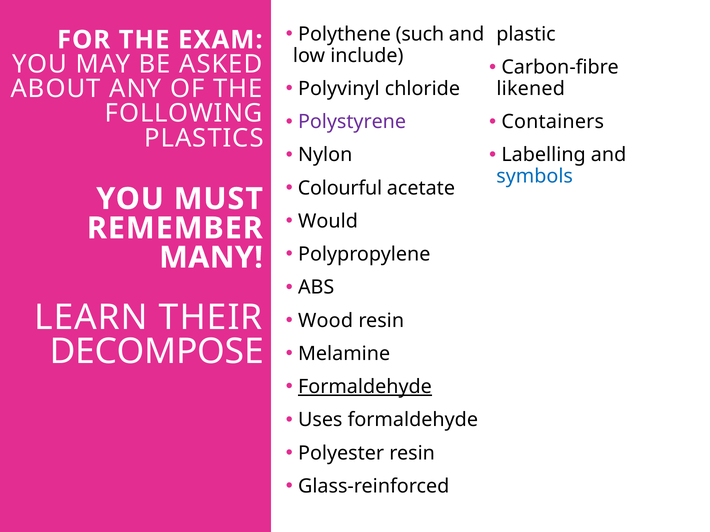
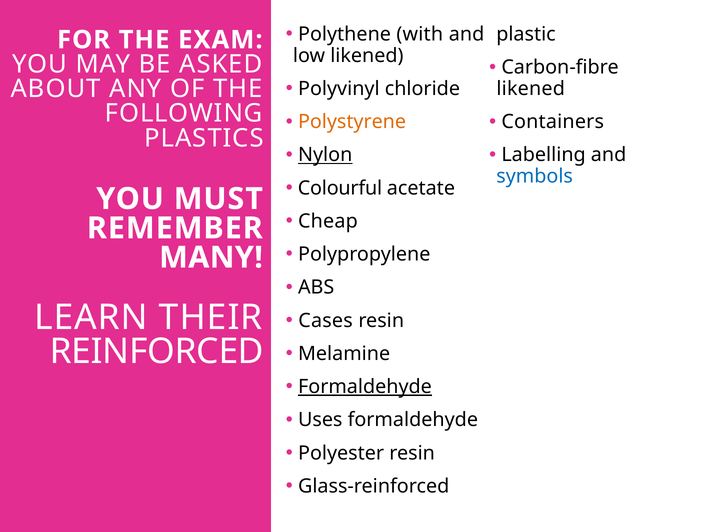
such: such -> with
low include: include -> likened
Polystyrene colour: purple -> orange
Nylon underline: none -> present
Would: Would -> Cheap
Wood: Wood -> Cases
DECOMPOSE: DECOMPOSE -> REINFORCED
